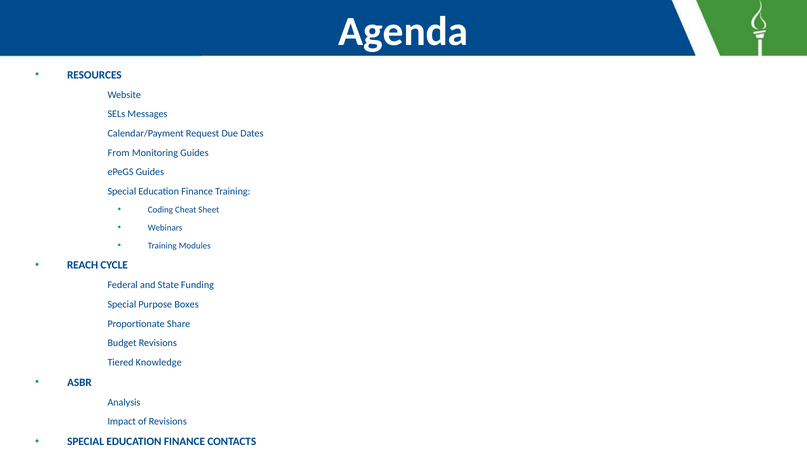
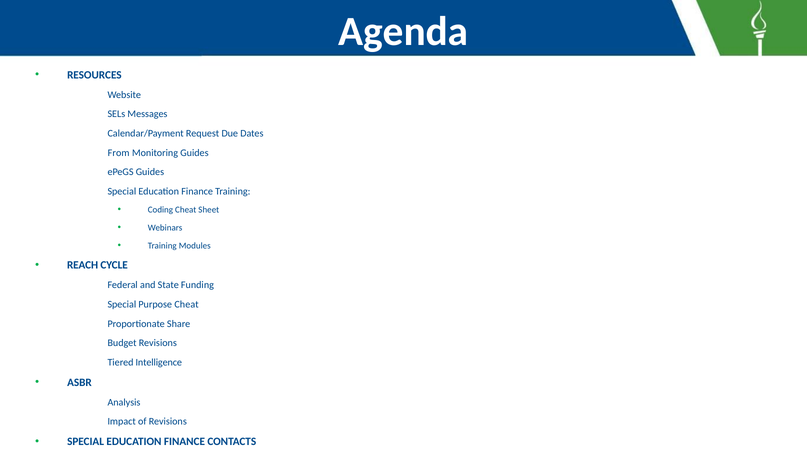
Purpose Boxes: Boxes -> Cheat
Knowledge: Knowledge -> Intelligence
